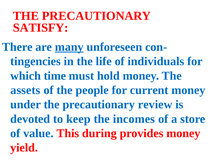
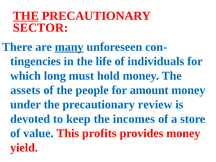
THE at (26, 16) underline: none -> present
SATISFY: SATISFY -> SECTOR
time: time -> long
current: current -> amount
during: during -> profits
